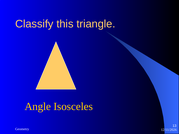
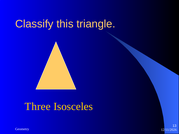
Angle: Angle -> Three
